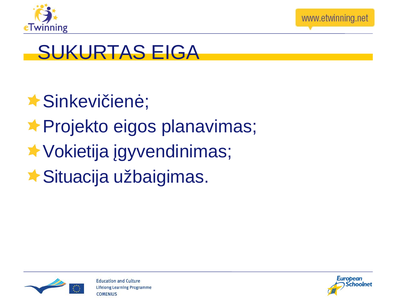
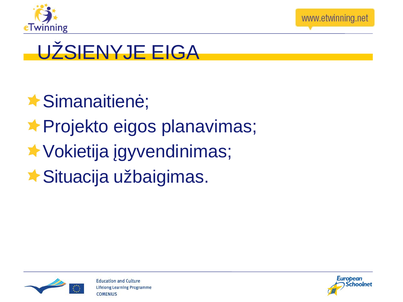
SUKURTAS: SUKURTAS -> UŽSIENYJE
Sinkevičienė: Sinkevičienė -> Simanaitienė
